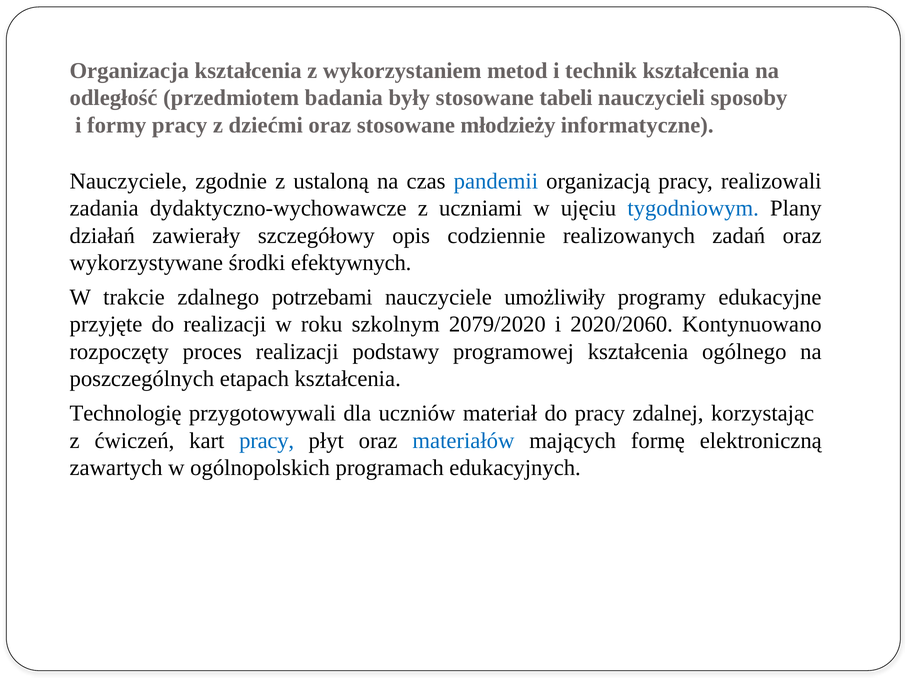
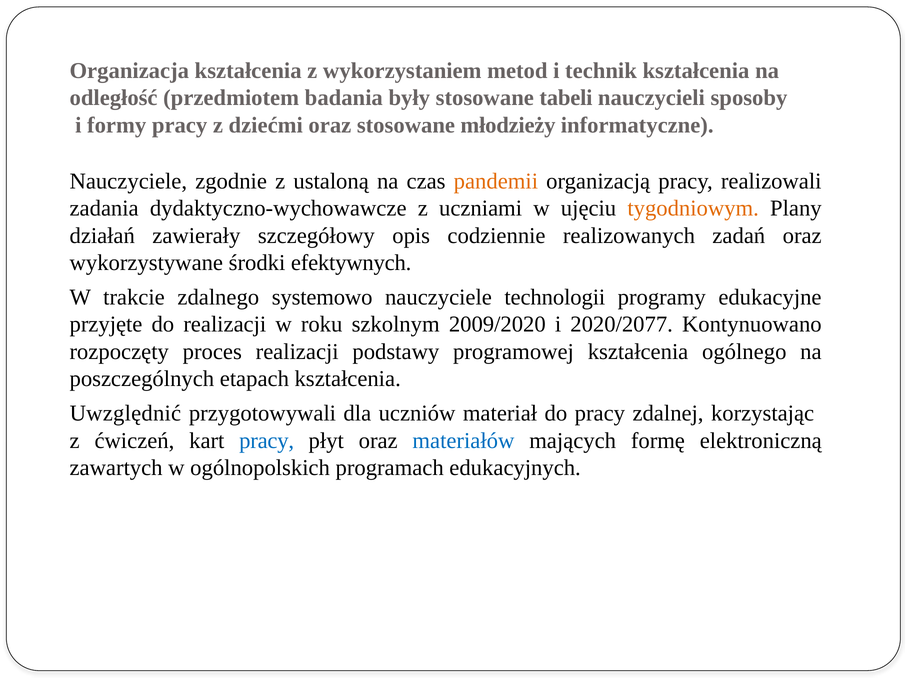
pandemii colour: blue -> orange
tygodniowym colour: blue -> orange
potrzebami: potrzebami -> systemowo
umożliwiły: umożliwiły -> technologii
2079/2020: 2079/2020 -> 2009/2020
2020/2060: 2020/2060 -> 2020/2077
Technologię: Technologię -> Uwzględnić
